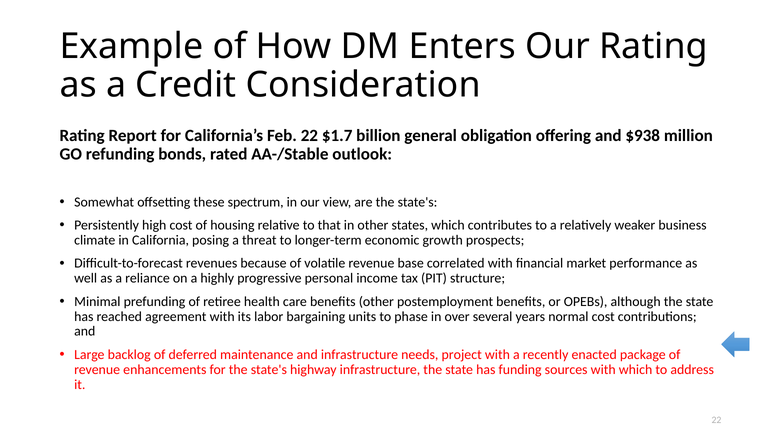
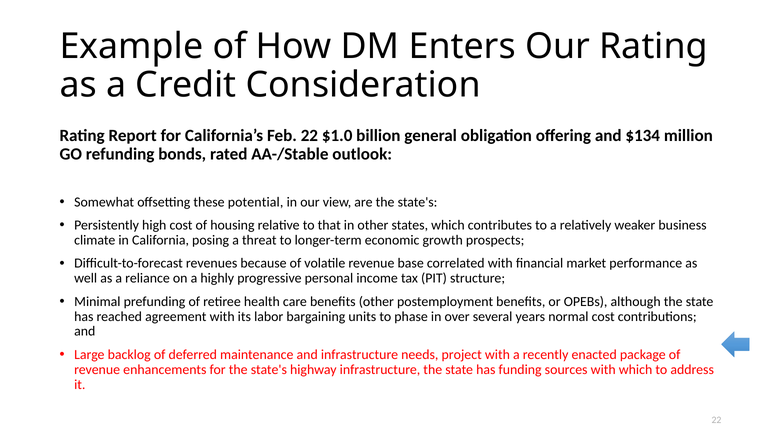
$1.7: $1.7 -> $1.0
$938: $938 -> $134
spectrum: spectrum -> potential
